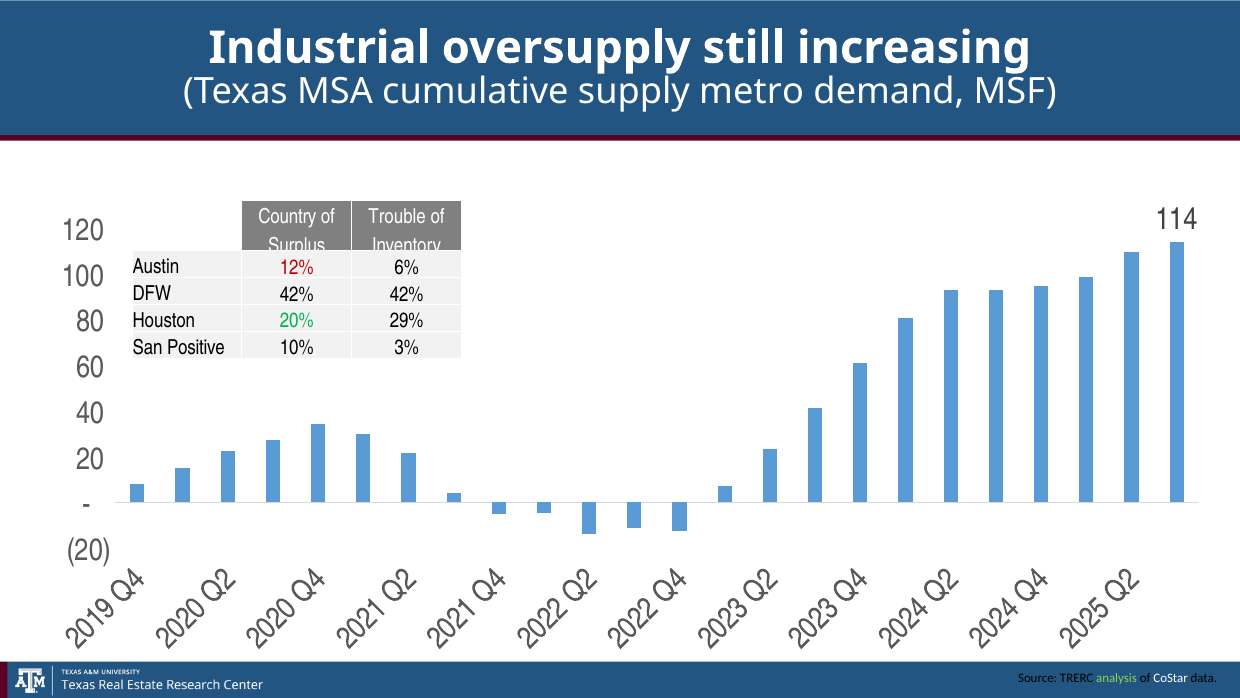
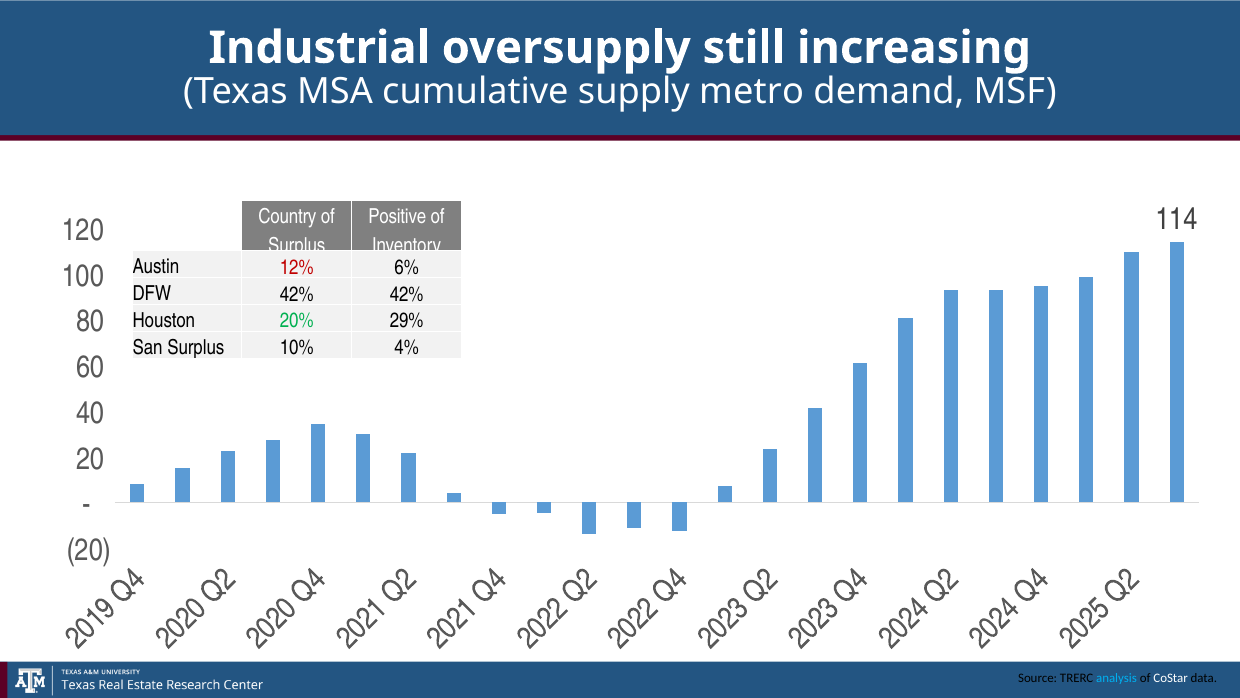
Trouble: Trouble -> Positive
San Positive: Positive -> Surplus
3%: 3% -> 4%
analysis colour: light green -> light blue
